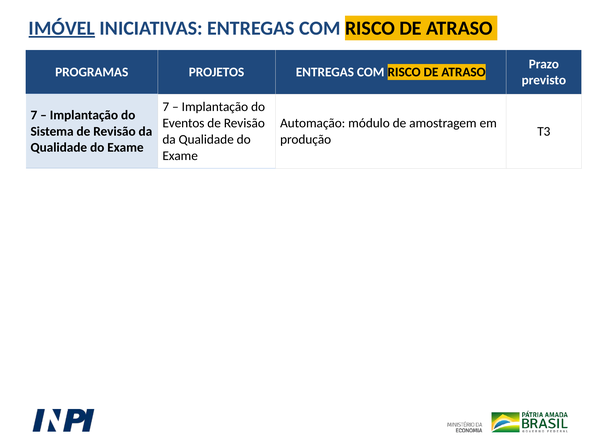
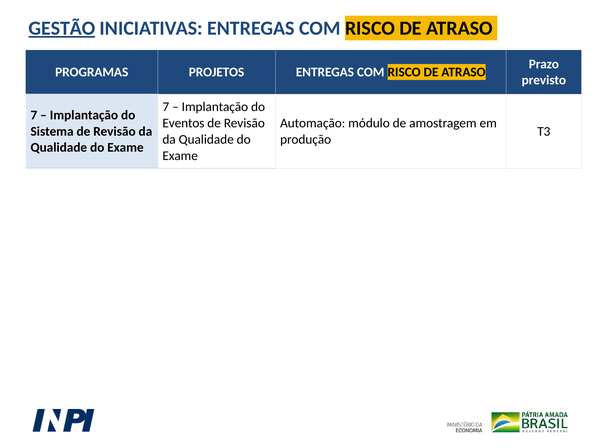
IMÓVEL: IMÓVEL -> GESTÃO
